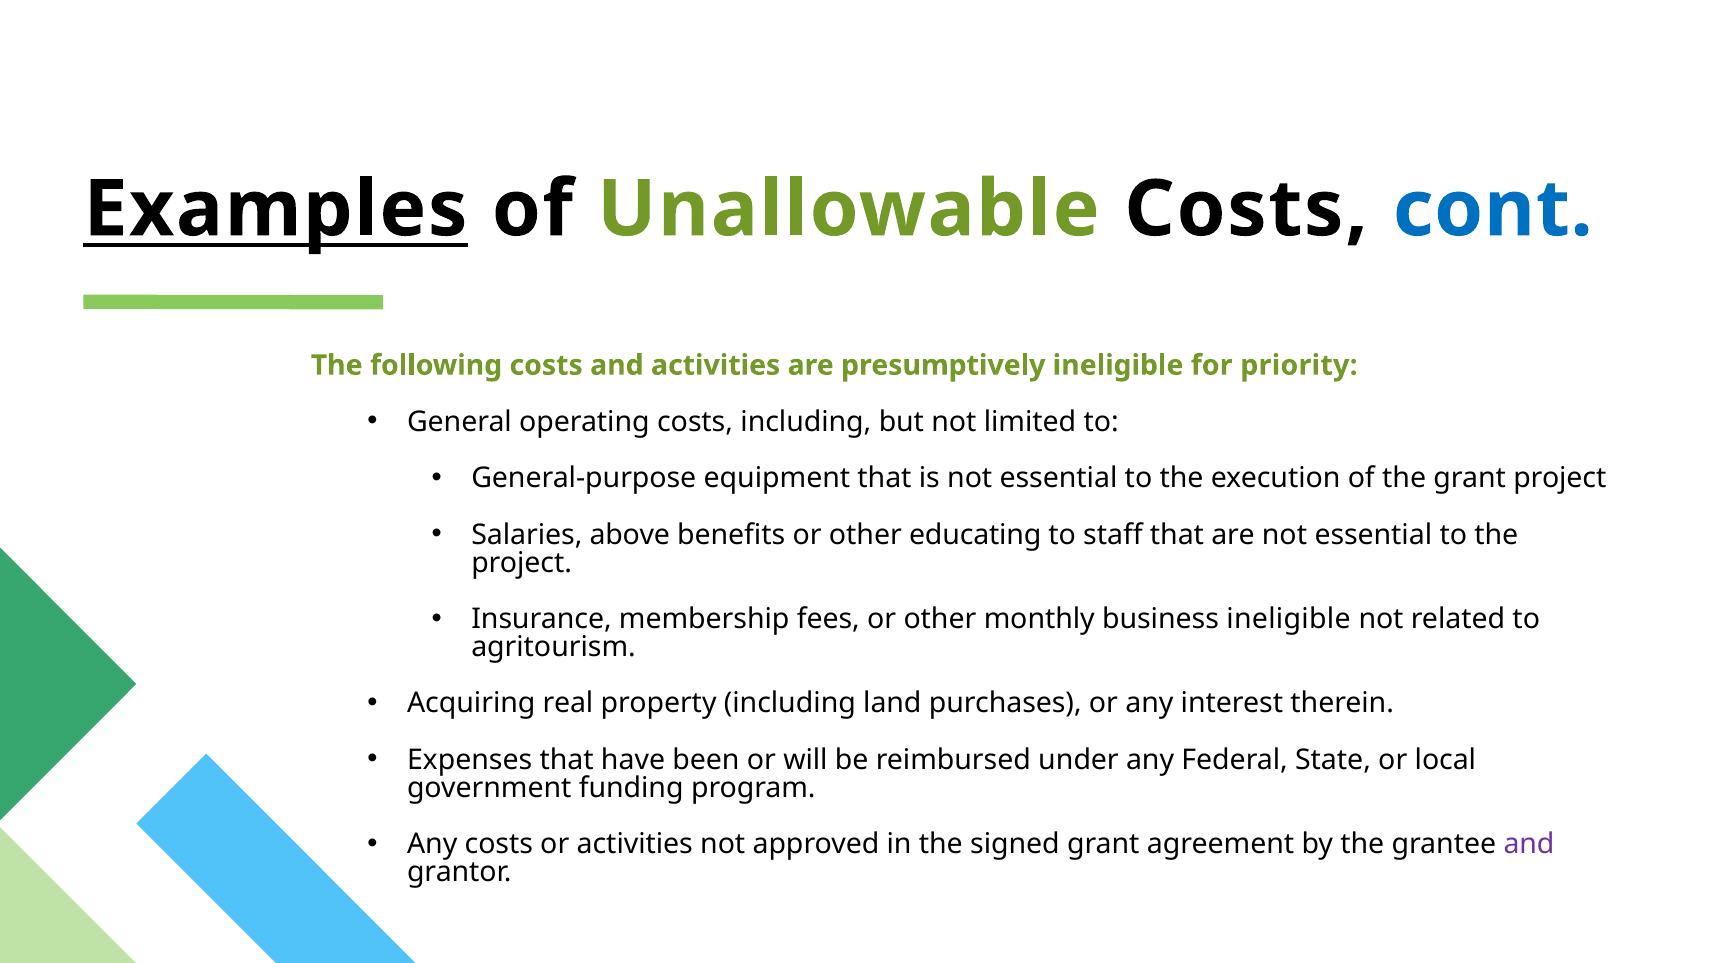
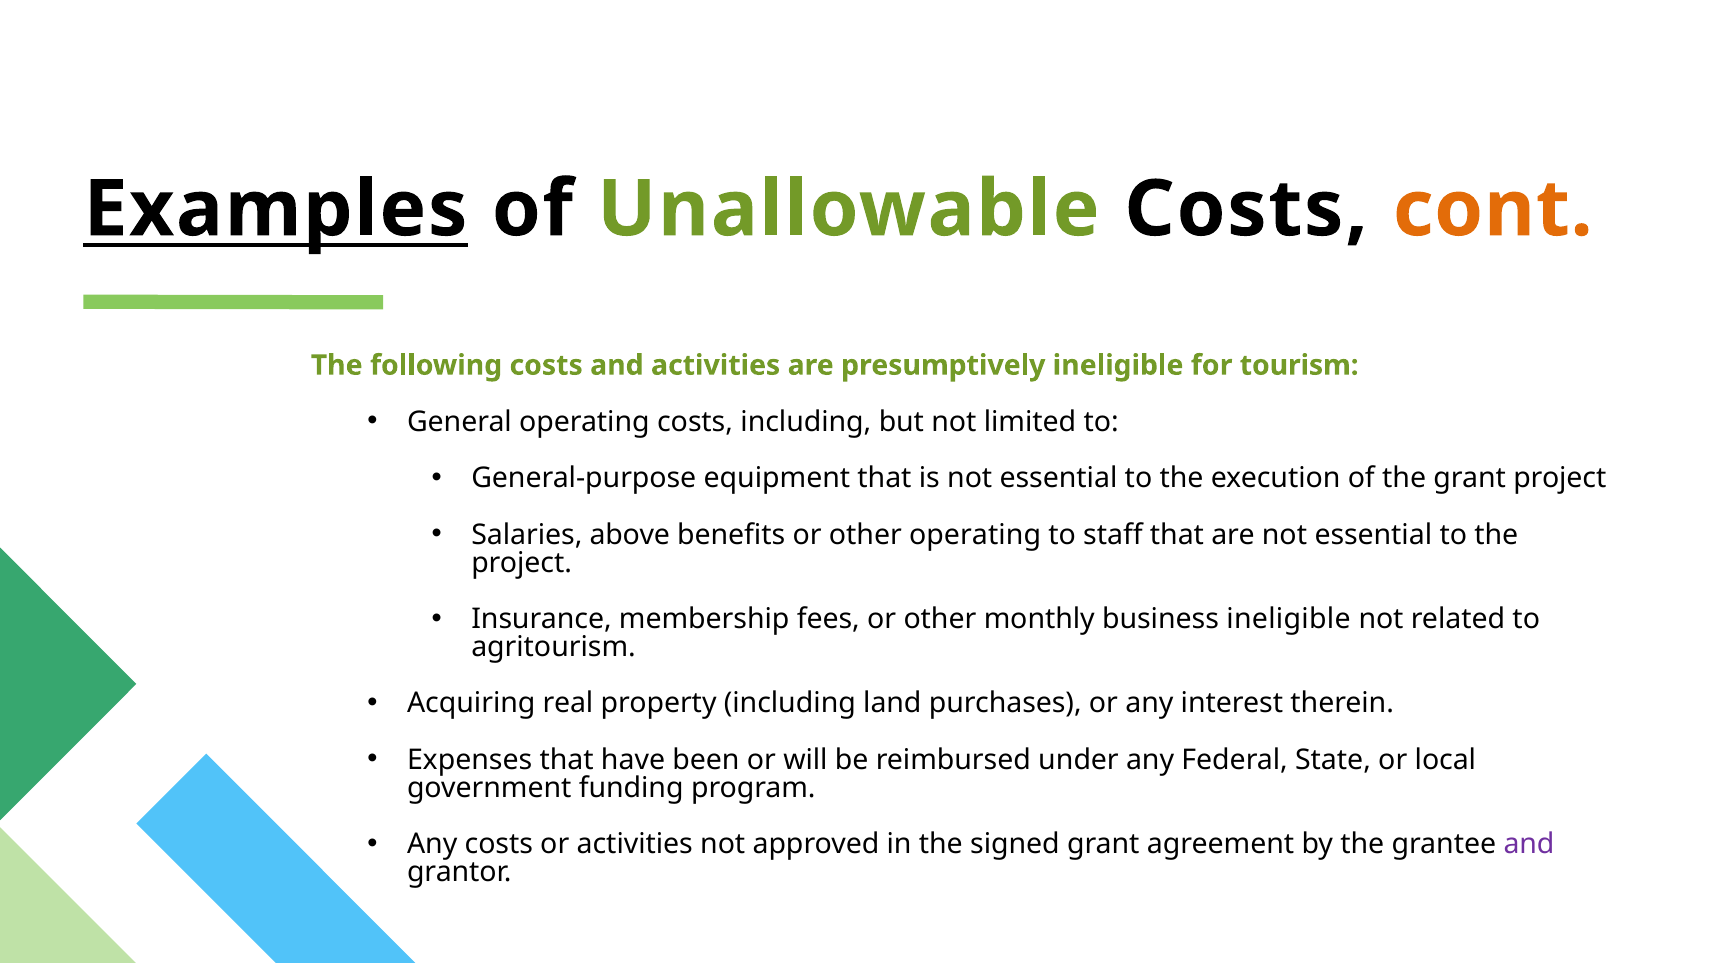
cont colour: blue -> orange
priority: priority -> tourism
other educating: educating -> operating
